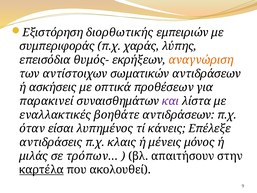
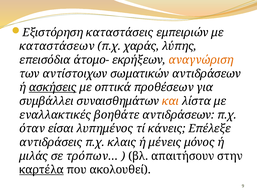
διορθωτικής: διορθωτικής -> καταστάσεις
συμπεριφοράς: συμπεριφοράς -> καταστάσεων
θυμός-: θυμός- -> άτομο-
ασκήσεις underline: none -> present
παρακινεί: παρακινεί -> συμβάλλει
και colour: purple -> orange
